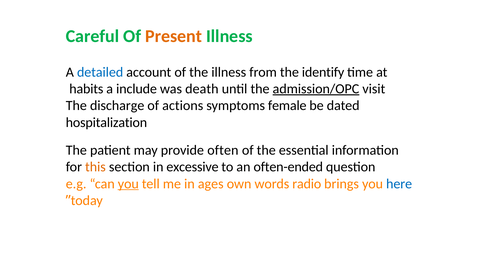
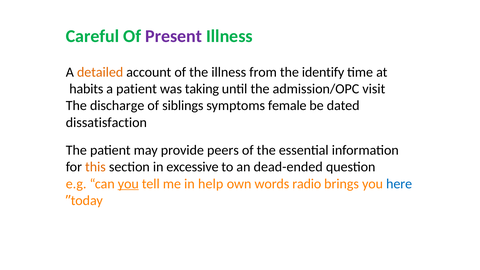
Present colour: orange -> purple
detailed colour: blue -> orange
a include: include -> patient
death: death -> taking
admission/OPC underline: present -> none
actions: actions -> siblings
hospitalization: hospitalization -> dissatisfaction
often: often -> peers
often-ended: often-ended -> dead-ended
ages: ages -> help
